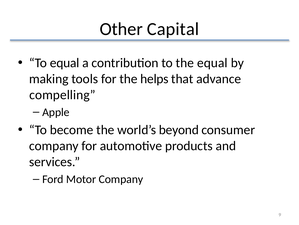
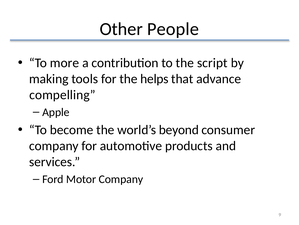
Capital: Capital -> People
To equal: equal -> more
the equal: equal -> script
